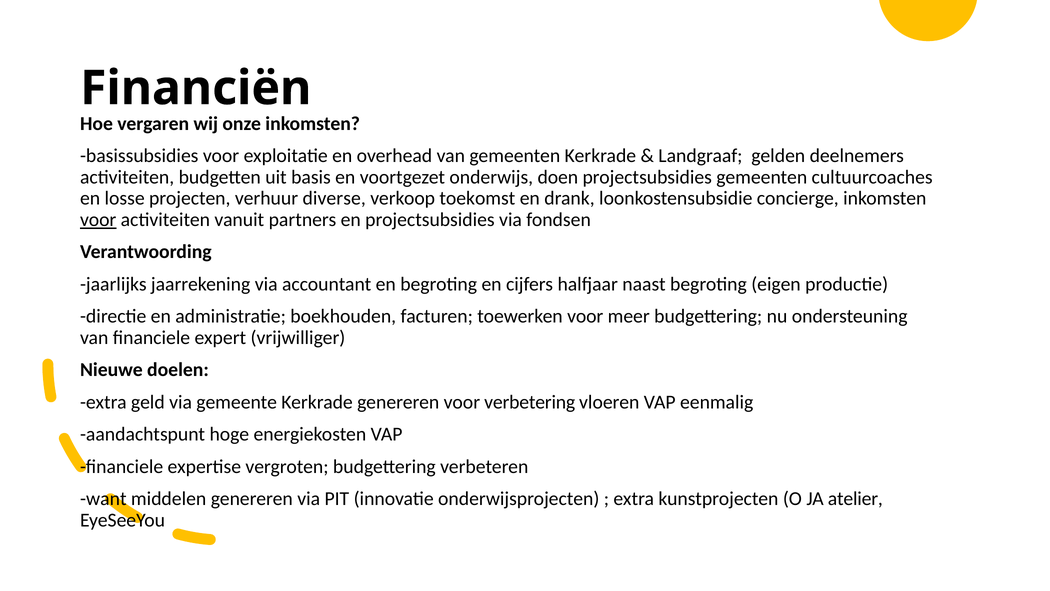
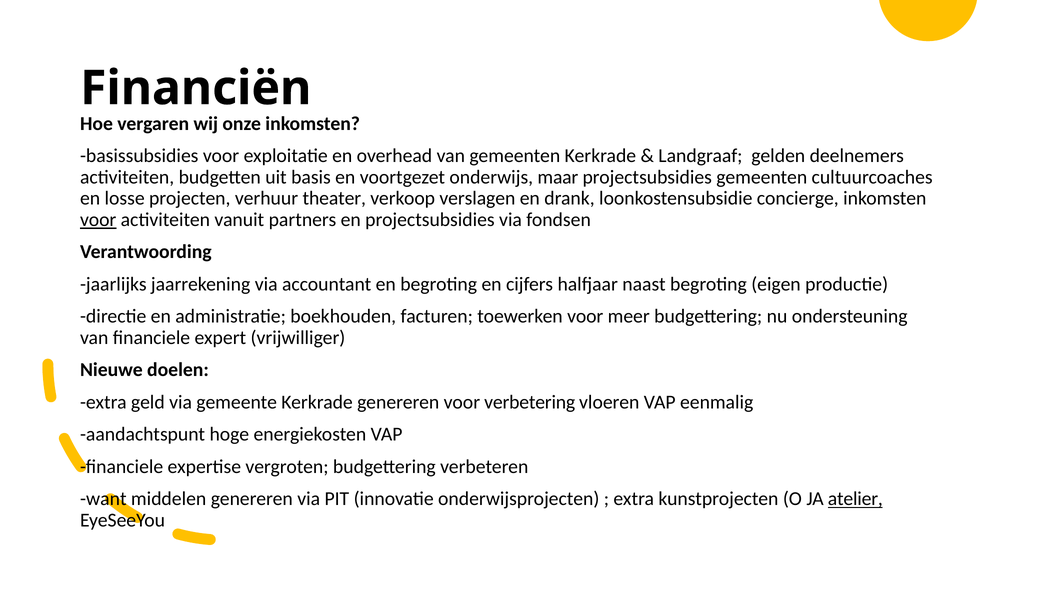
doen: doen -> maar
diverse: diverse -> theater
toekomst: toekomst -> verslagen
atelier underline: none -> present
